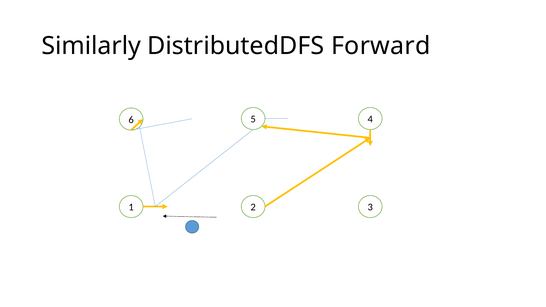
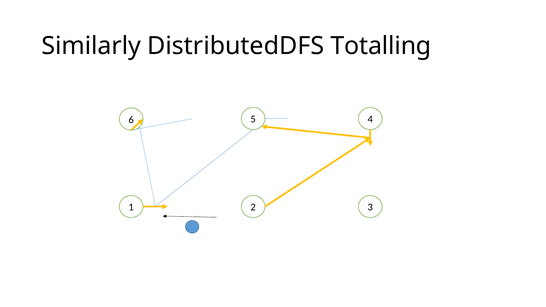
Forward: Forward -> Totalling
